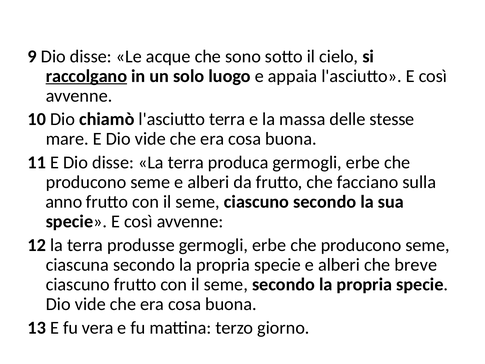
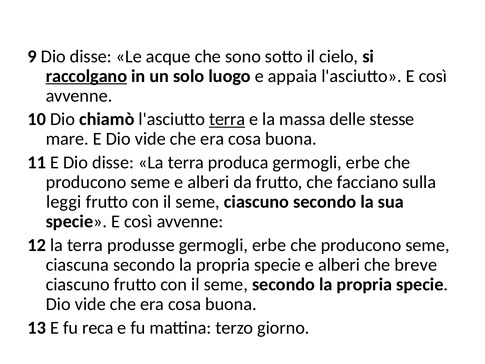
terra at (227, 119) underline: none -> present
anno: anno -> leggi
vera: vera -> reca
